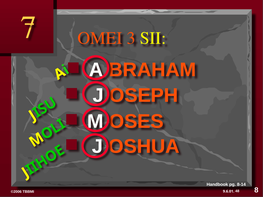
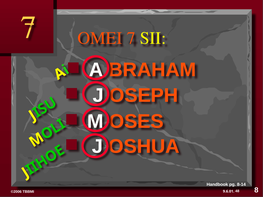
OMEI 3: 3 -> 7
